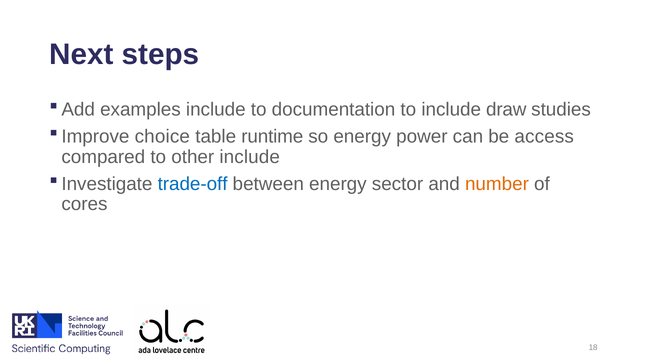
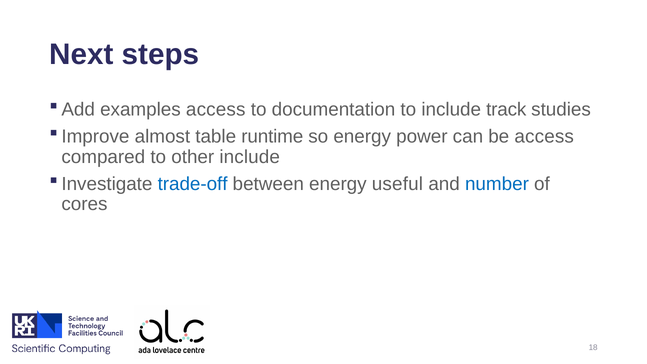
examples include: include -> access
draw: draw -> track
choice: choice -> almost
sector: sector -> useful
number colour: orange -> blue
